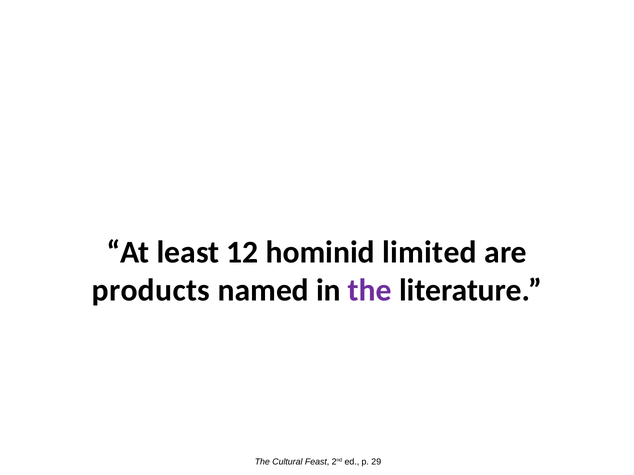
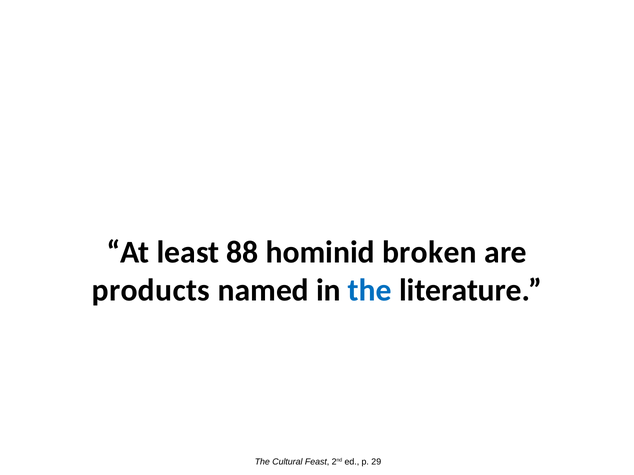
12: 12 -> 88
limited: limited -> broken
the at (370, 291) colour: purple -> blue
